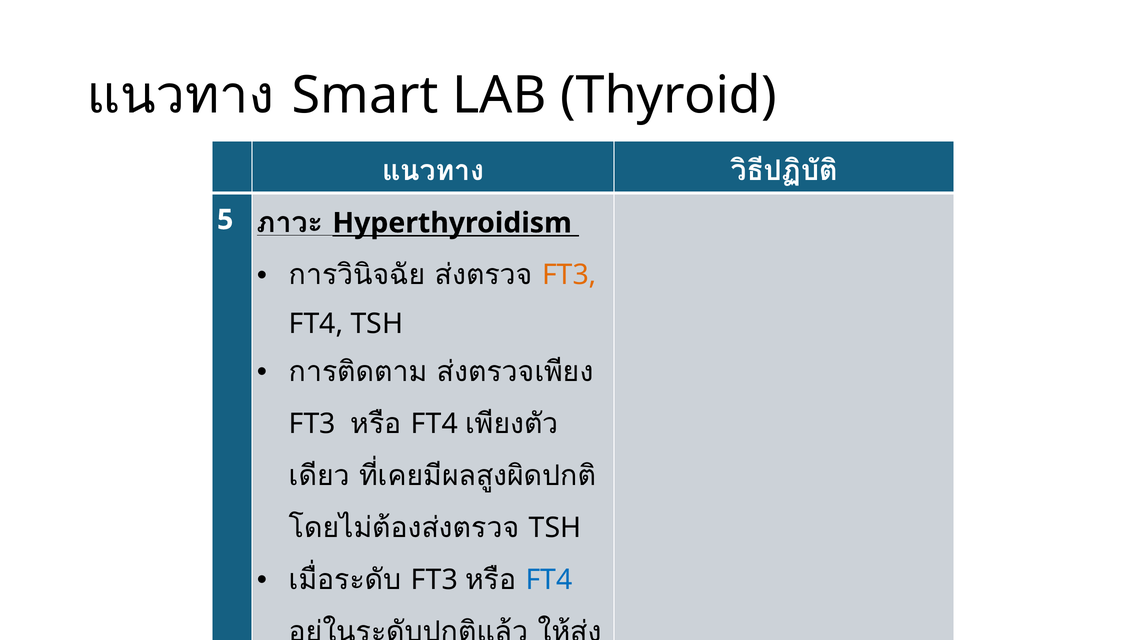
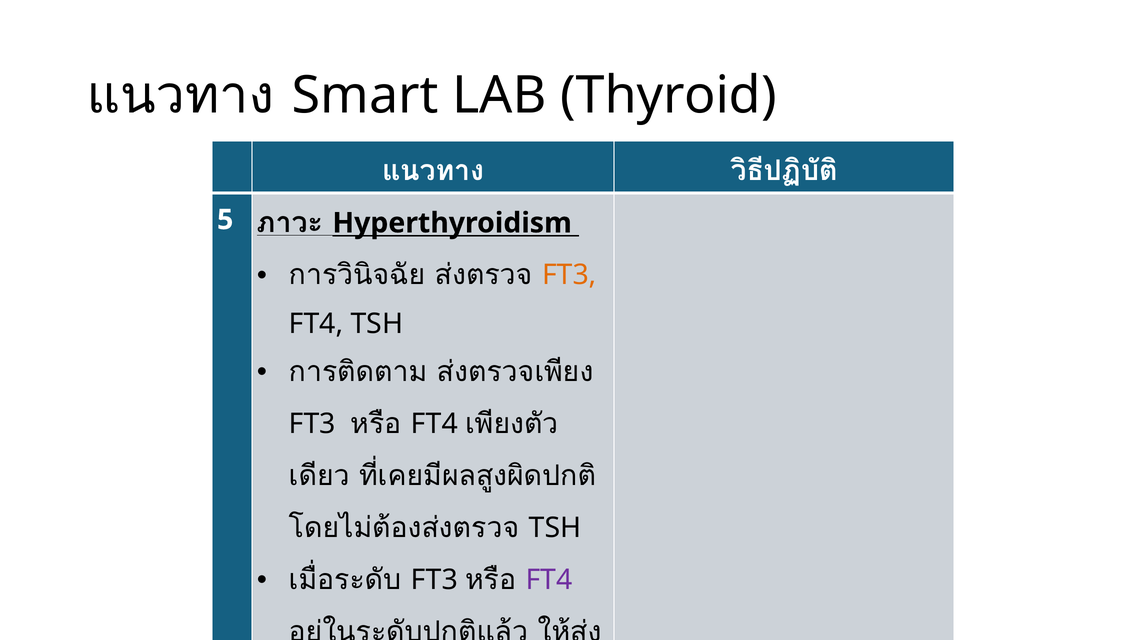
FT4 at (549, 579) colour: blue -> purple
